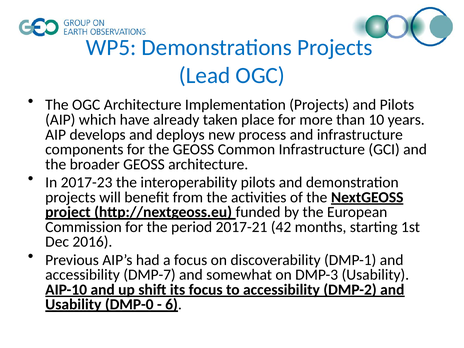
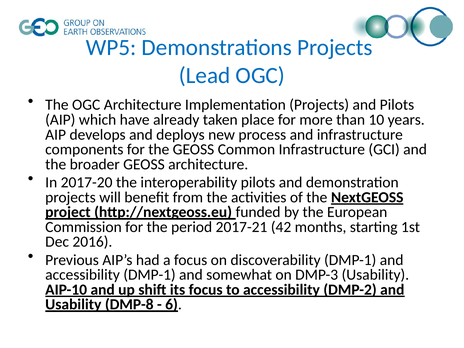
2017-23: 2017-23 -> 2017-20
accessibility DMP-7: DMP-7 -> DMP-1
DMP-0: DMP-0 -> DMP-8
